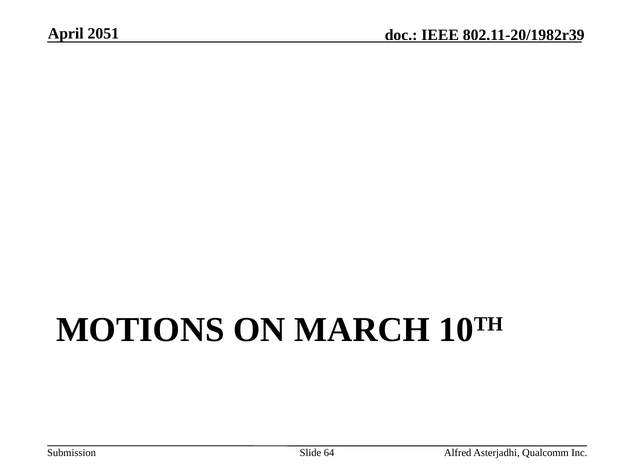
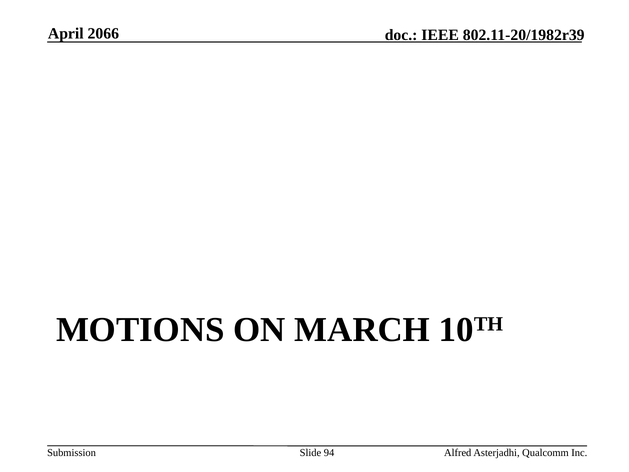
2051: 2051 -> 2066
64: 64 -> 94
